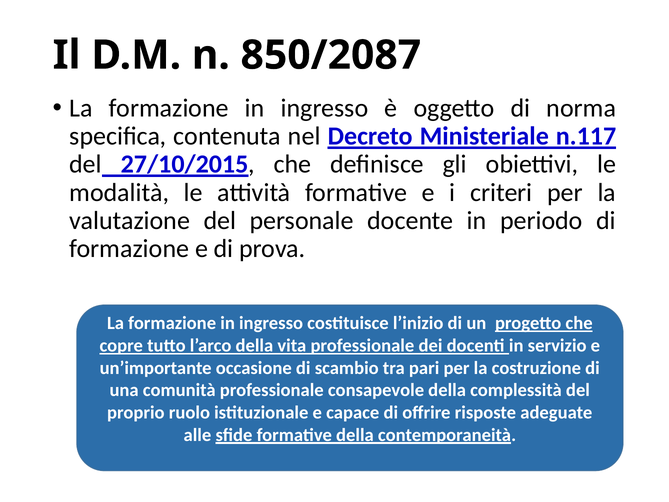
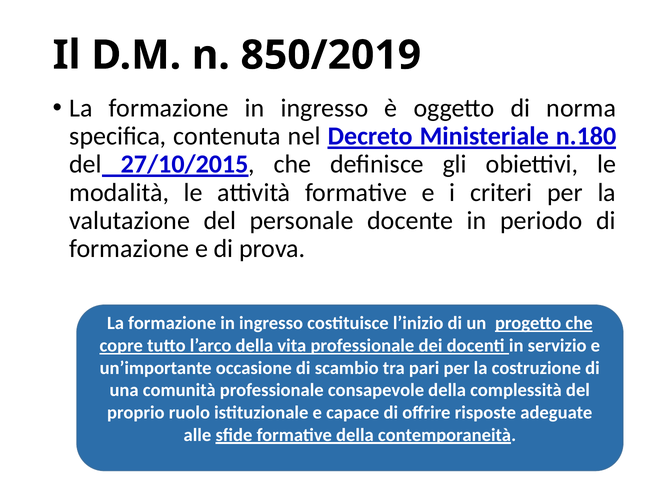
850/2087: 850/2087 -> 850/2019
n.117: n.117 -> n.180
